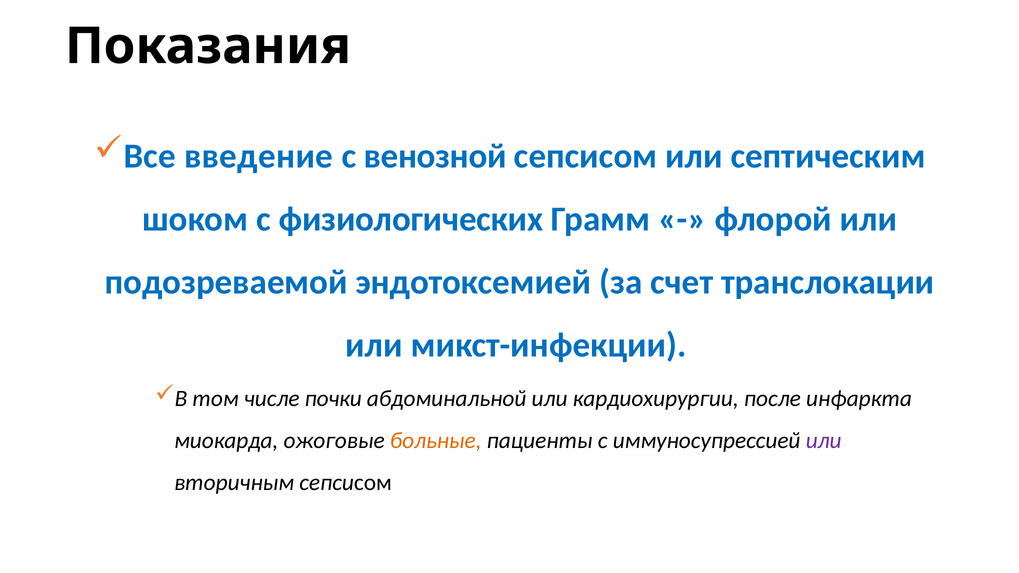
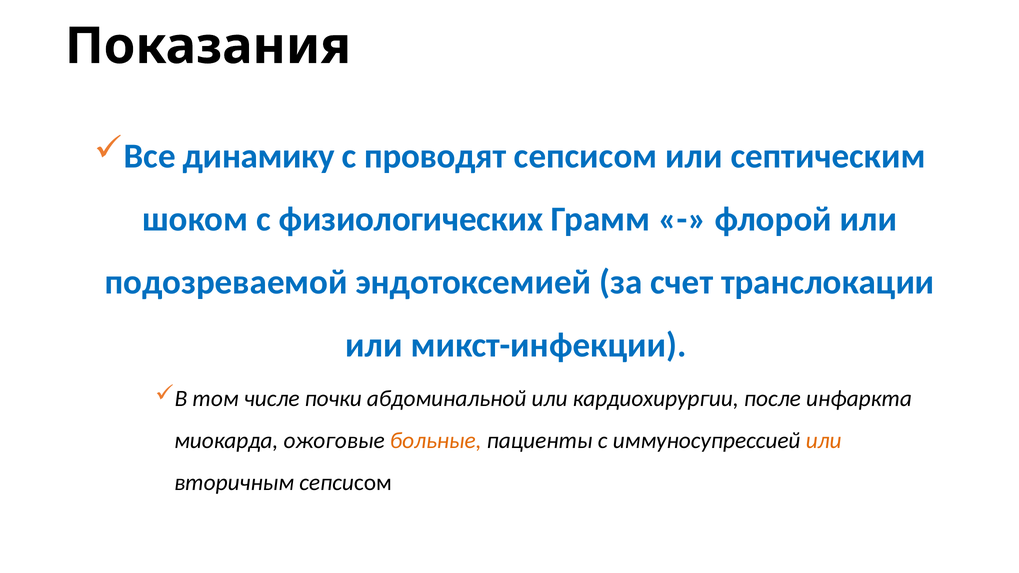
введение: введение -> динамику
венозной: венозной -> проводят
или at (824, 441) colour: purple -> orange
